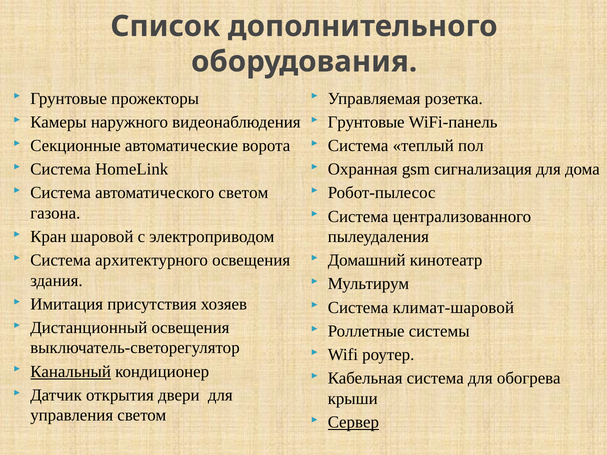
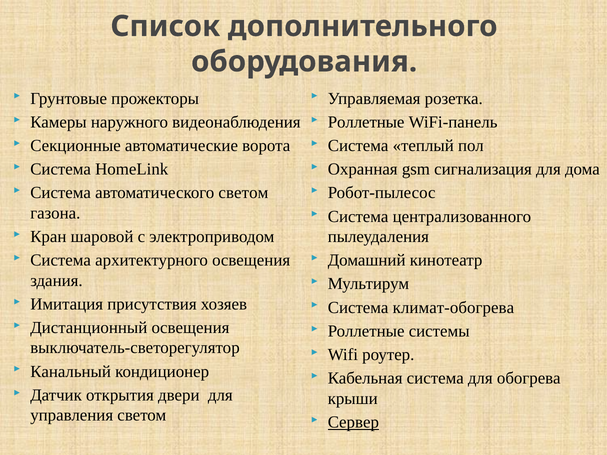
Грунтовые at (366, 122): Грунтовые -> Роллетные
климат-шаровой: климат-шаровой -> климат-обогрева
Канальный underline: present -> none
